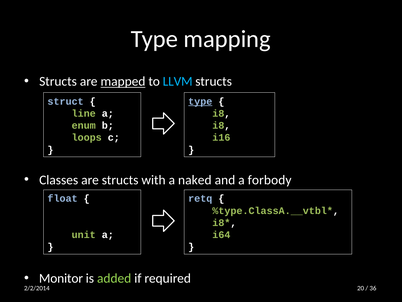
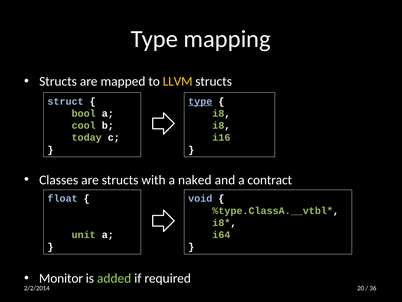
mapped underline: present -> none
LLVM colour: light blue -> yellow
line: line -> bool
enum: enum -> cool
loops: loops -> today
forbody: forbody -> contract
retq: retq -> void
